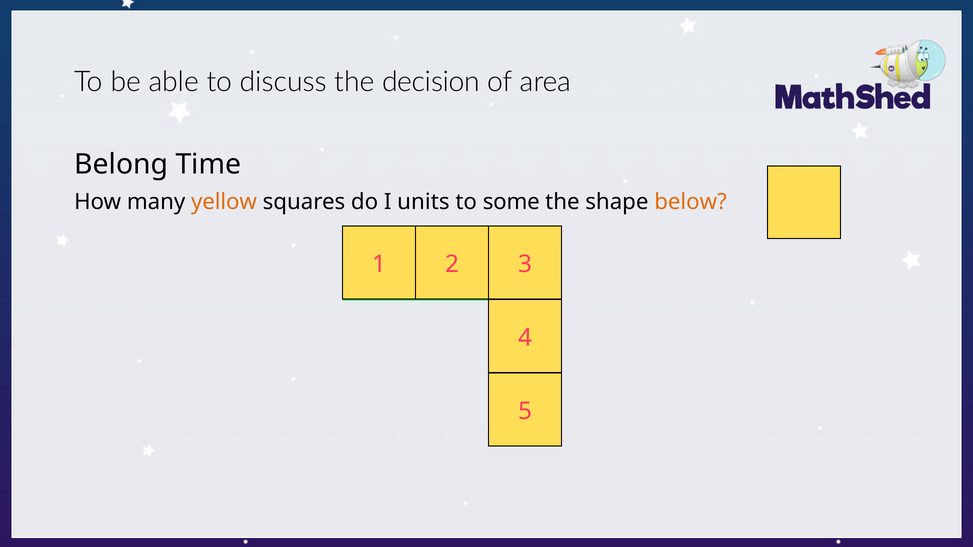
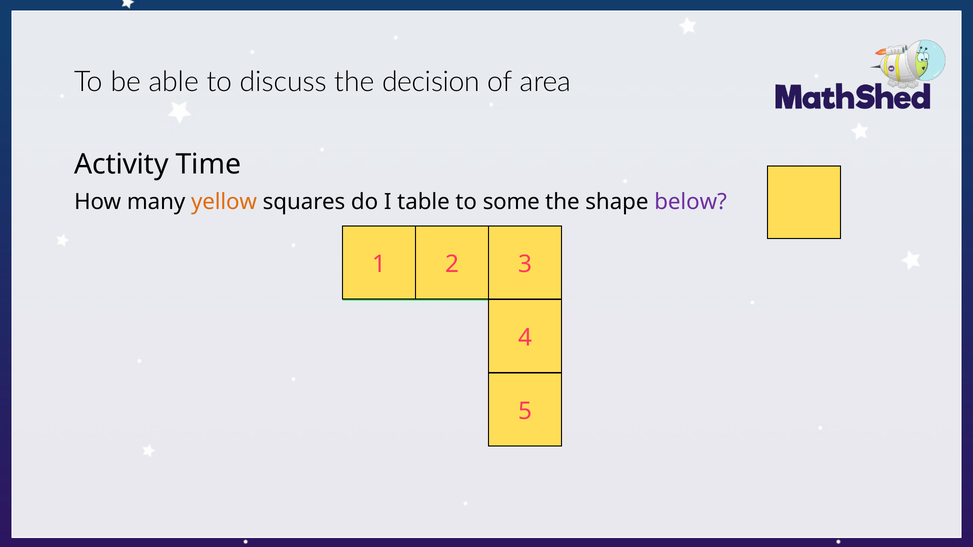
Belong: Belong -> Activity
units: units -> table
below colour: orange -> purple
